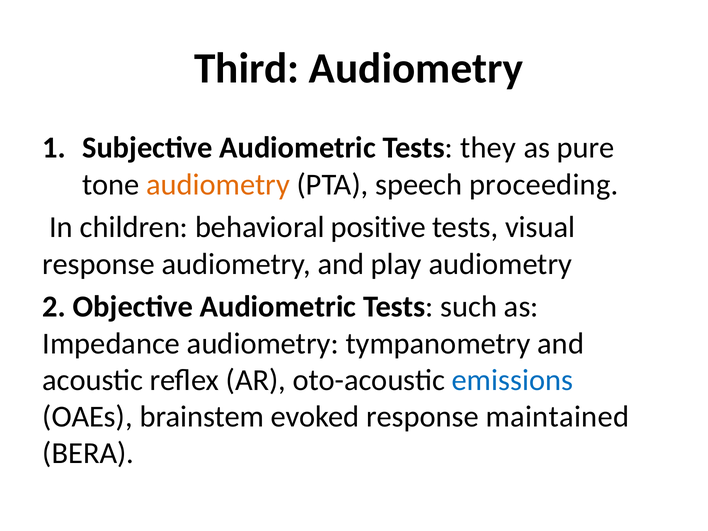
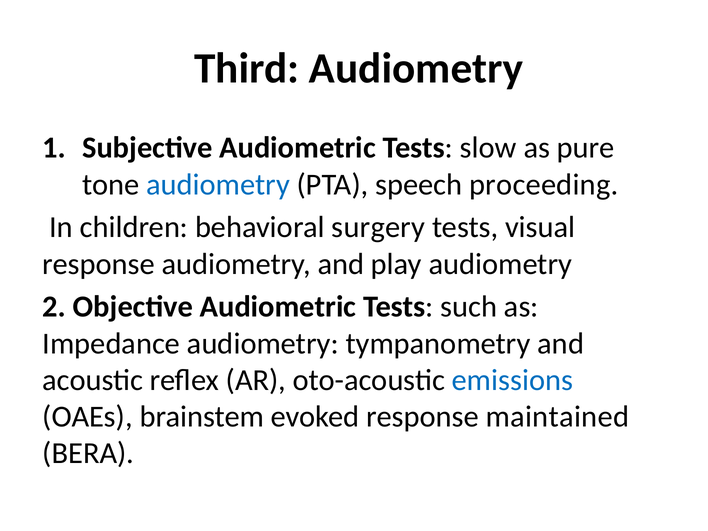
they: they -> slow
audiometry at (218, 184) colour: orange -> blue
positive: positive -> surgery
